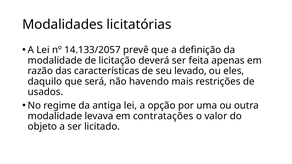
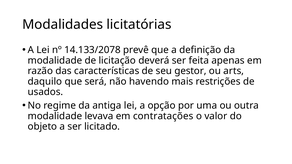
14.133/2057: 14.133/2057 -> 14.133/2078
levado: levado -> gestor
eles: eles -> arts
